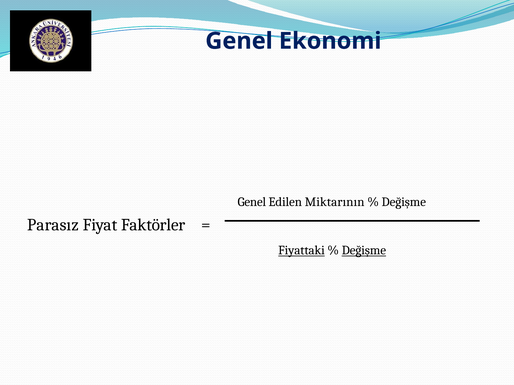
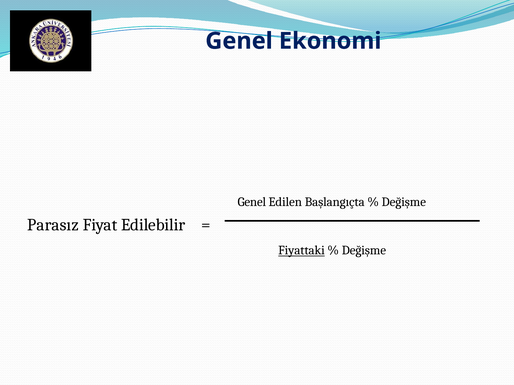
Miktarının: Miktarının -> Başlangıçta
Faktörler: Faktörler -> Edilebilir
Değişme at (364, 251) underline: present -> none
